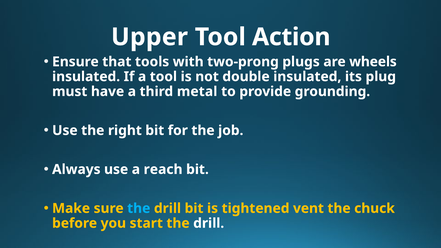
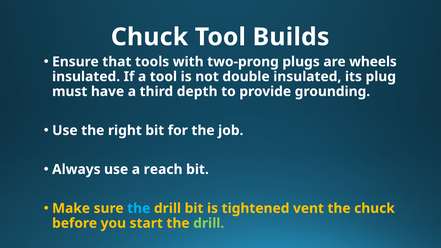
Upper at (149, 37): Upper -> Chuck
Action: Action -> Builds
metal: metal -> depth
drill at (209, 223) colour: white -> light green
